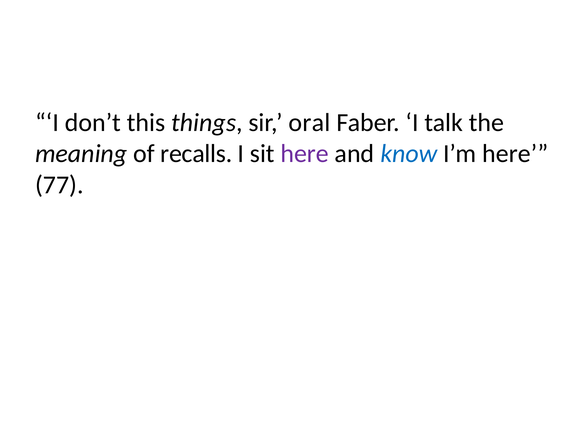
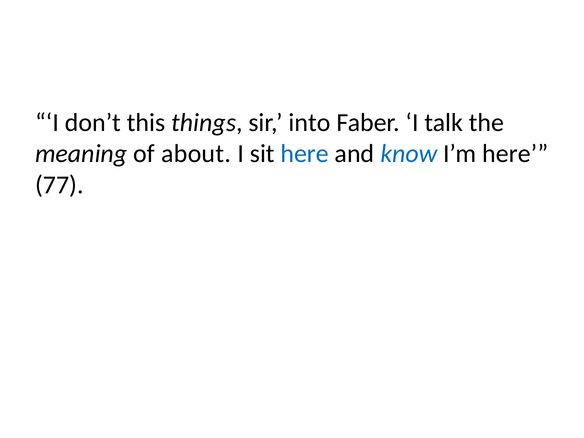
oral: oral -> into
recalls: recalls -> about
here at (305, 154) colour: purple -> blue
